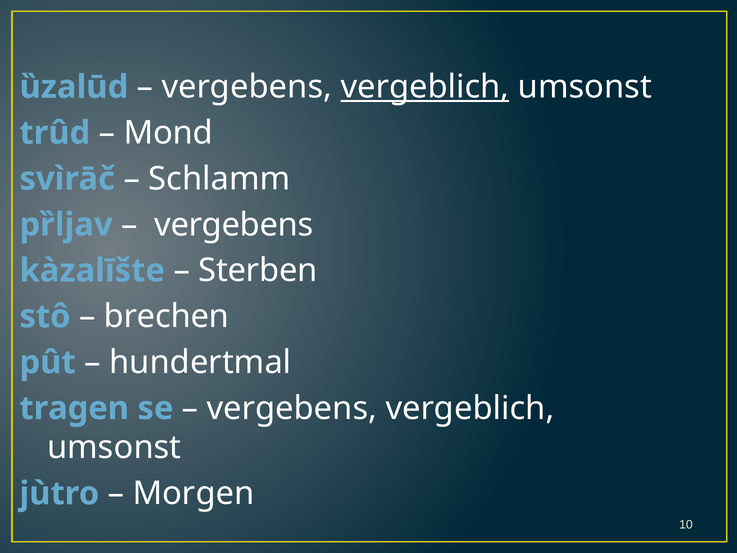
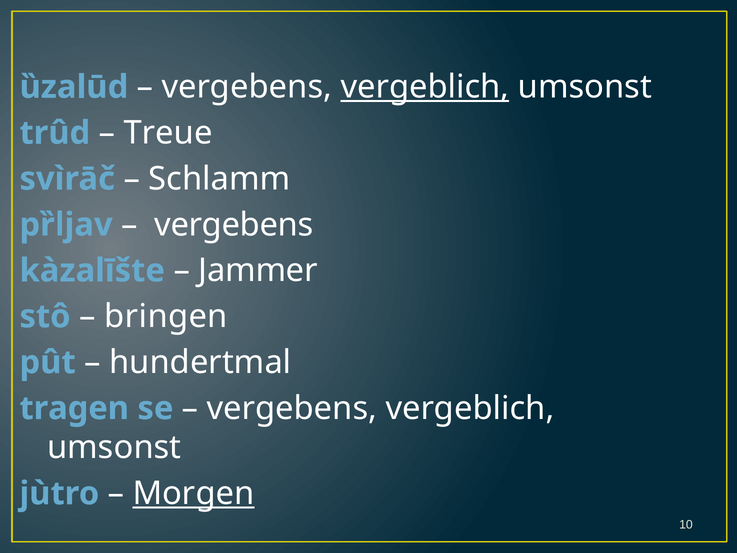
Mond: Mond -> Treue
Sterben: Sterben -> Jammer
brechen: brechen -> bringen
Morgen underline: none -> present
